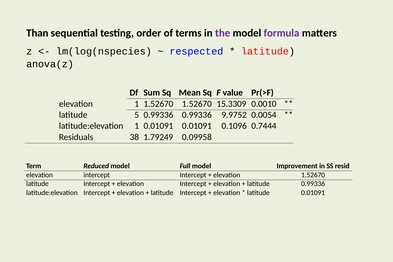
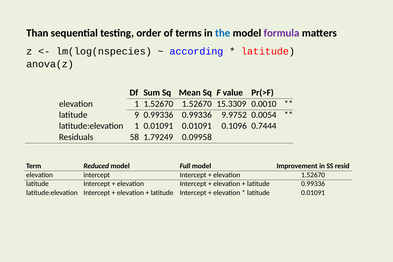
the colour: purple -> blue
respected: respected -> according
5: 5 -> 9
38: 38 -> 58
